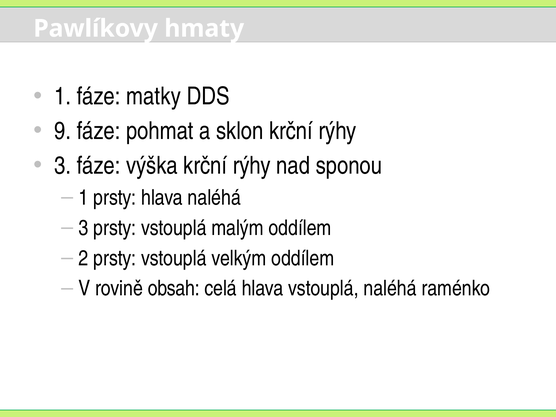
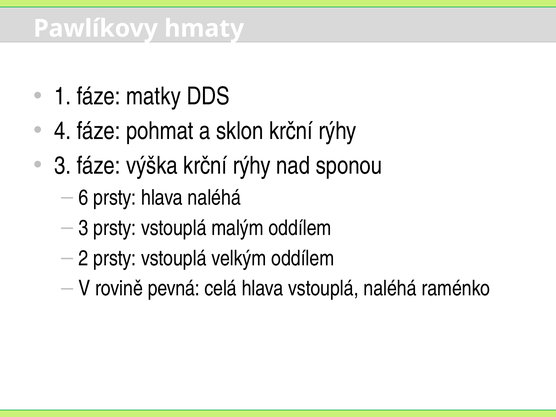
9: 9 -> 4
1 at (83, 198): 1 -> 6
obsah: obsah -> pevná
